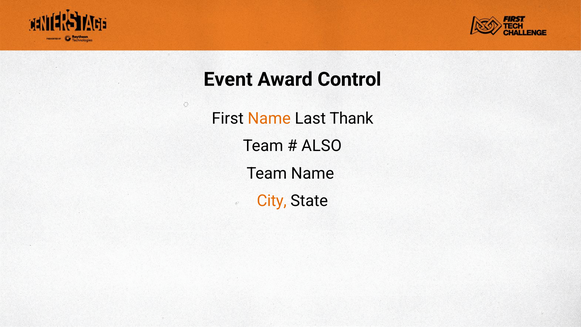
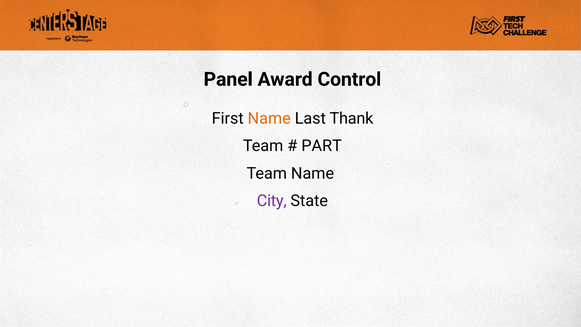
Event: Event -> Panel
ALSO: ALSO -> PART
City colour: orange -> purple
